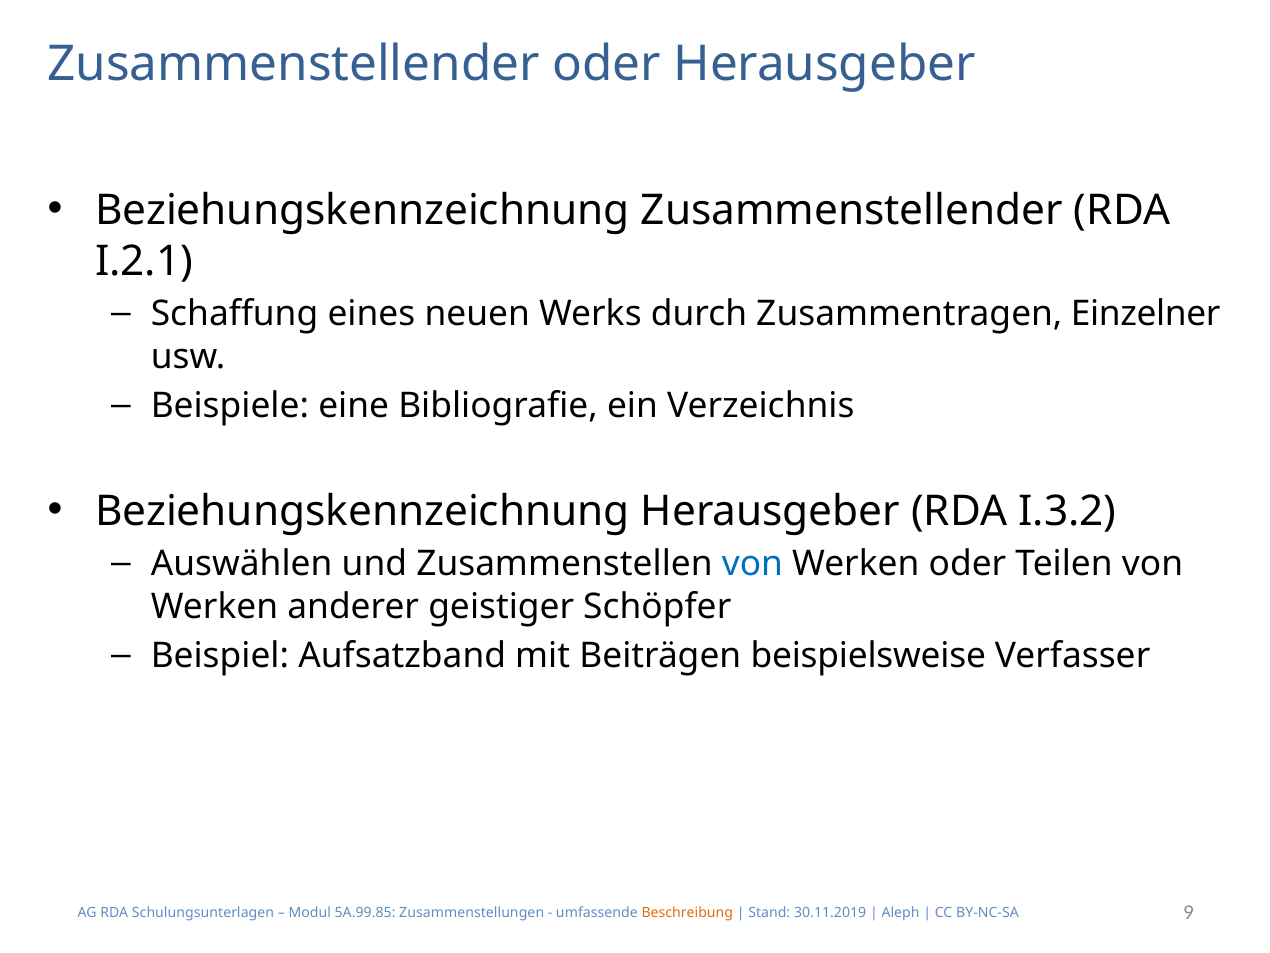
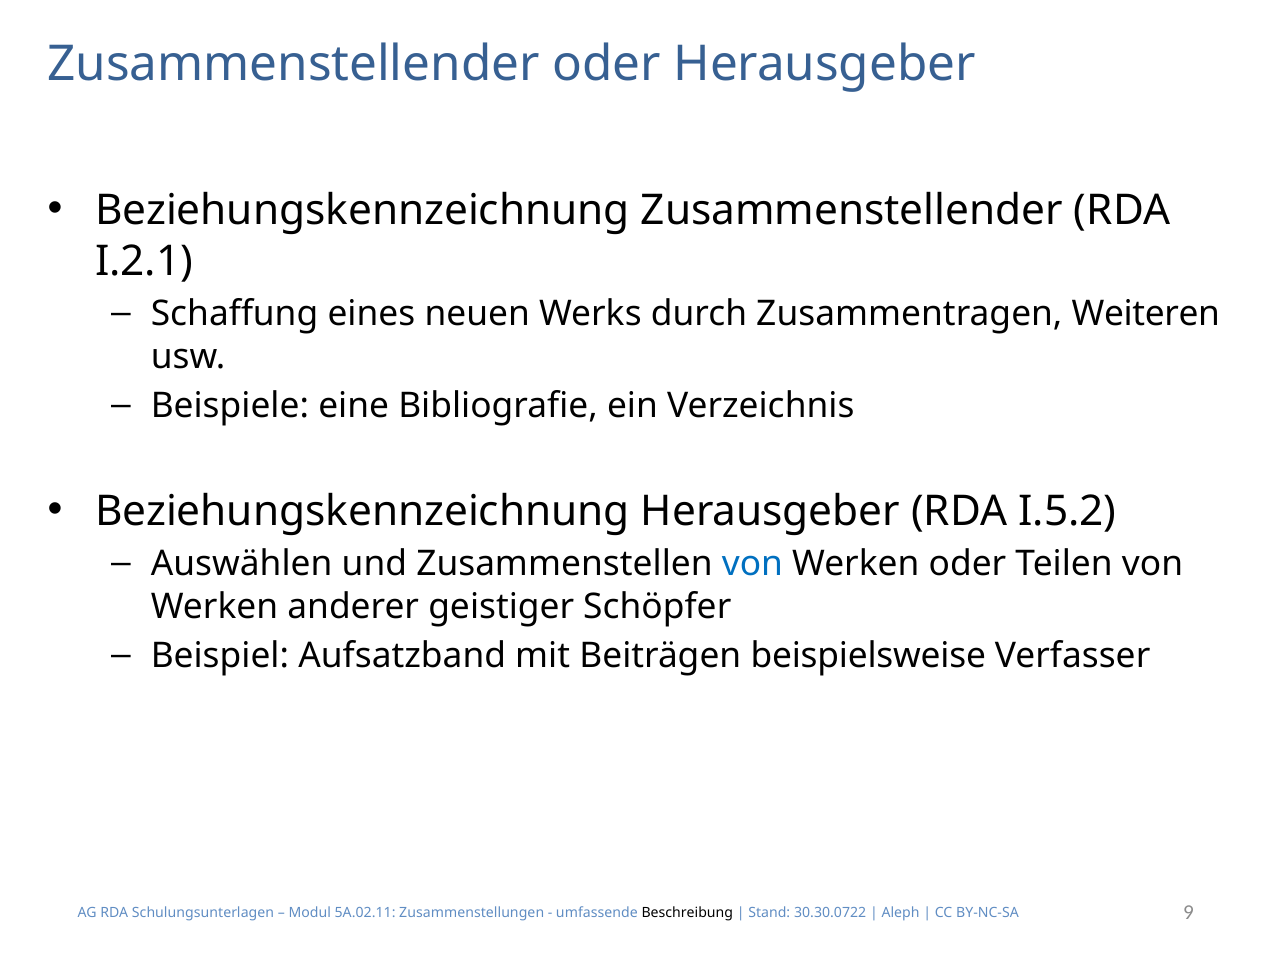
Einzelner: Einzelner -> Weiteren
I.3.2: I.3.2 -> I.5.2
5A.99.85: 5A.99.85 -> 5A.02.11
Beschreibung colour: orange -> black
30.11.2019: 30.11.2019 -> 30.30.0722
